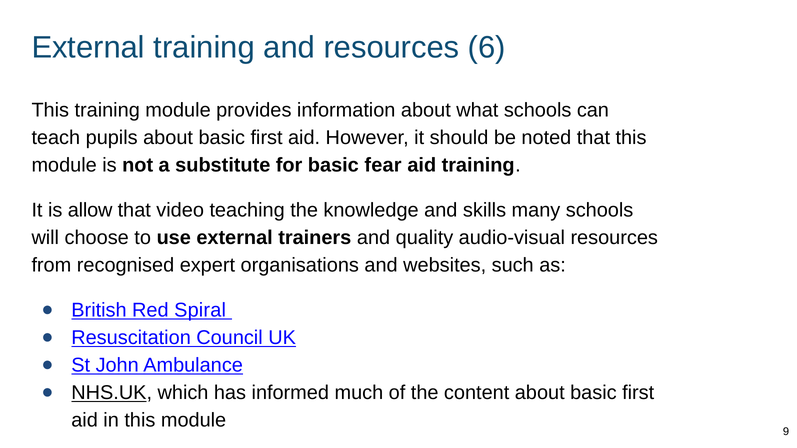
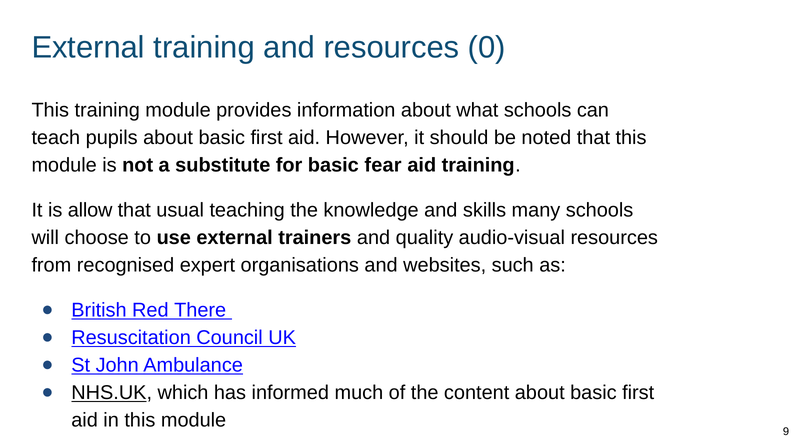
6: 6 -> 0
video: video -> usual
Spiral: Spiral -> There
